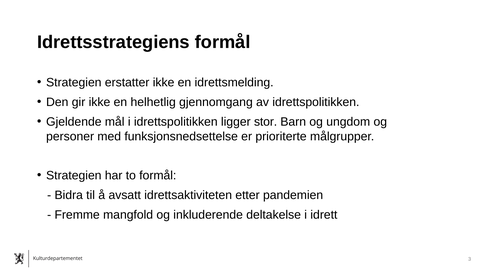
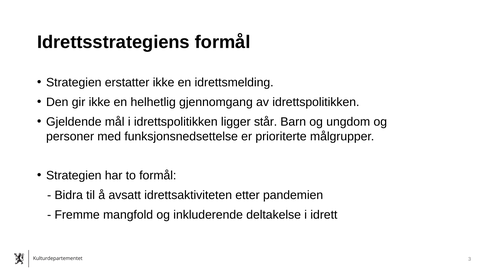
stor: stor -> står
